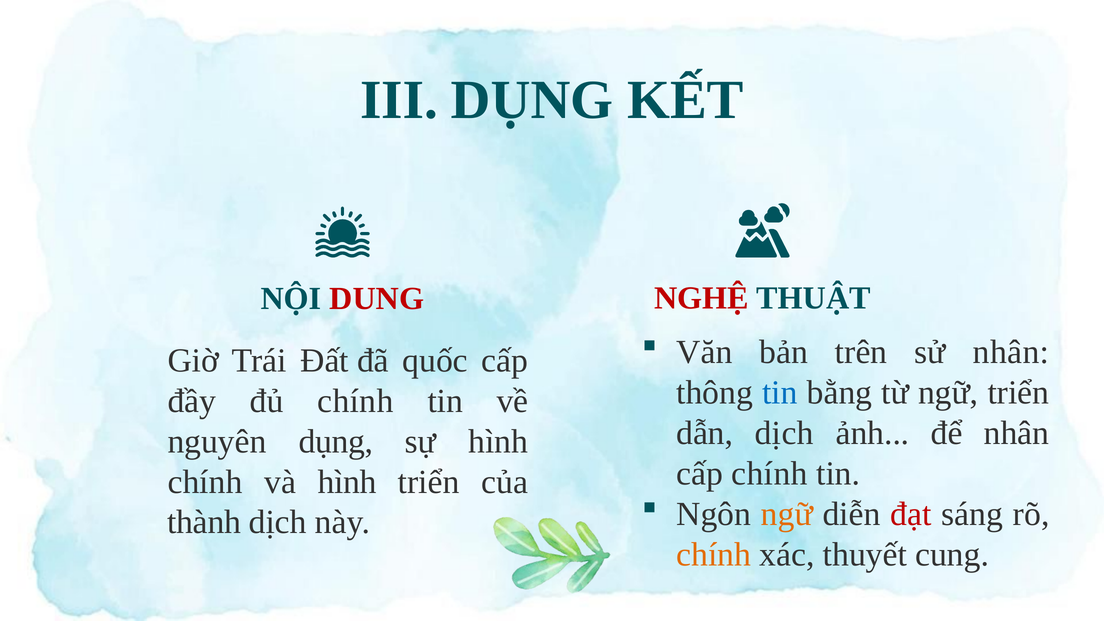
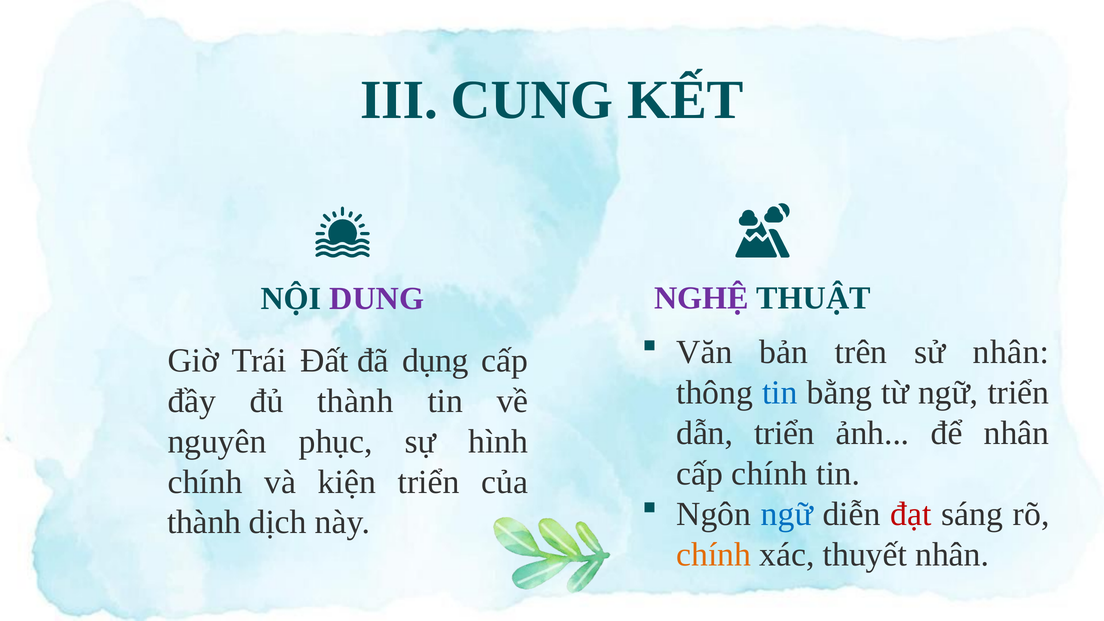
III DỤNG: DỤNG -> CUNG
NGHỆ colour: red -> purple
DUNG colour: red -> purple
quốc: quốc -> dụng
đủ chính: chính -> thành
dẫn dịch: dịch -> triển
nguyên dụng: dụng -> phục
và hình: hình -> kiện
ngữ at (787, 514) colour: orange -> blue
thuyết cung: cung -> nhân
